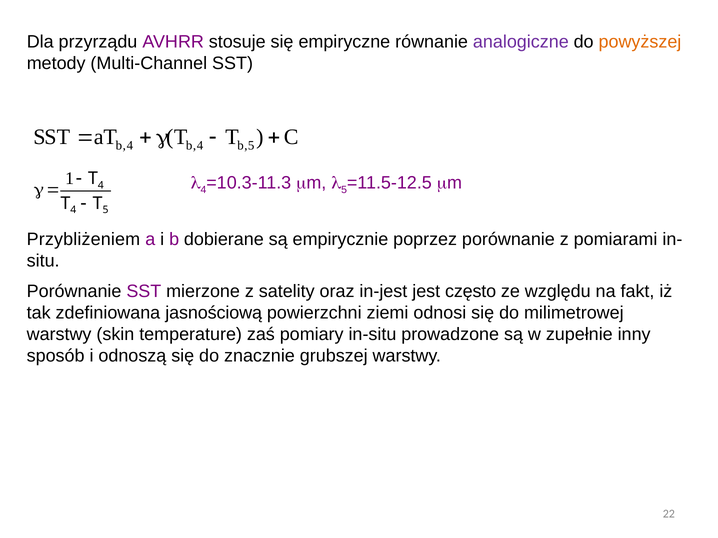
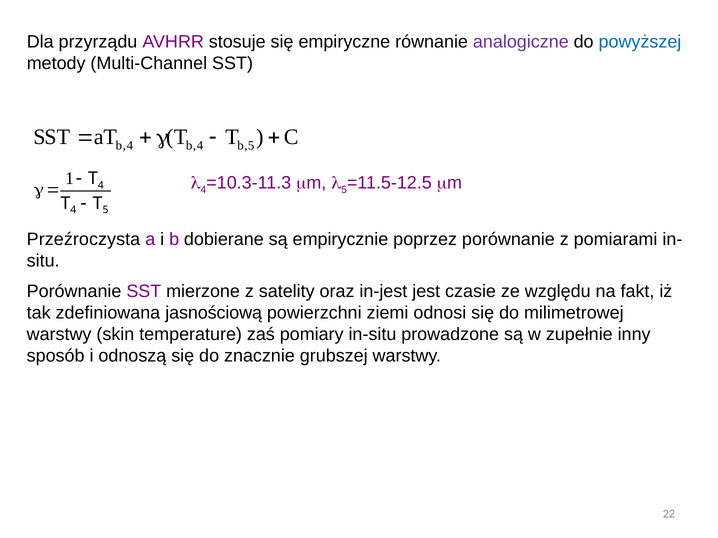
powyższej colour: orange -> blue
Przybliżeniem: Przybliżeniem -> Przeźroczysta
często: często -> czasie
